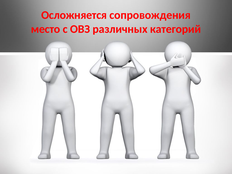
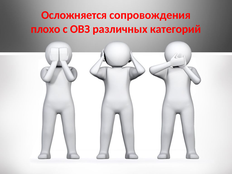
место: место -> плохо
